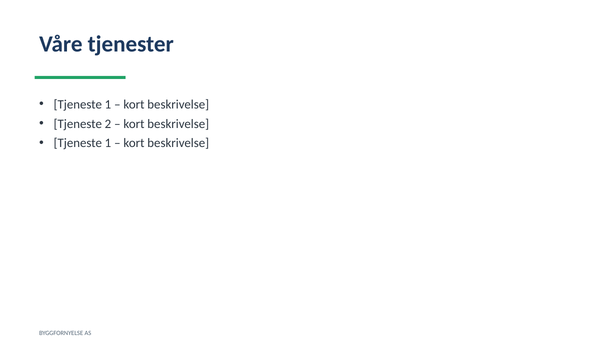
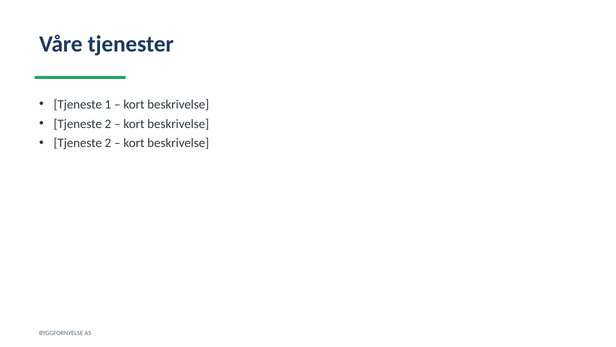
1 at (108, 143): 1 -> 2
